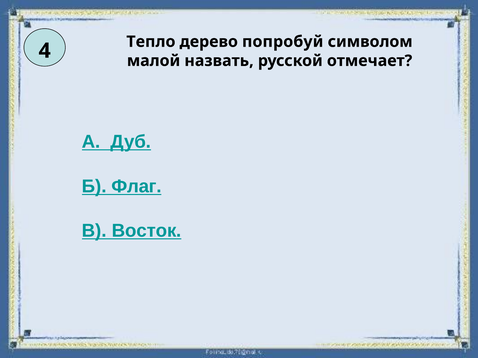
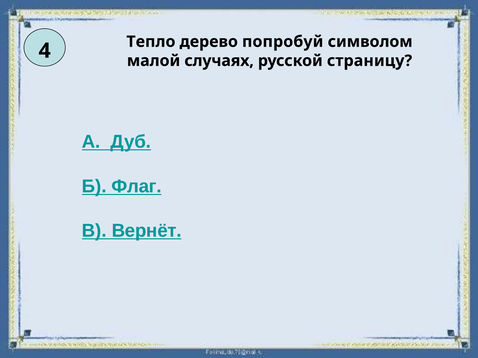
назвать: назвать -> случаях
отмечает: отмечает -> страницу
Восток: Восток -> Вернёт
